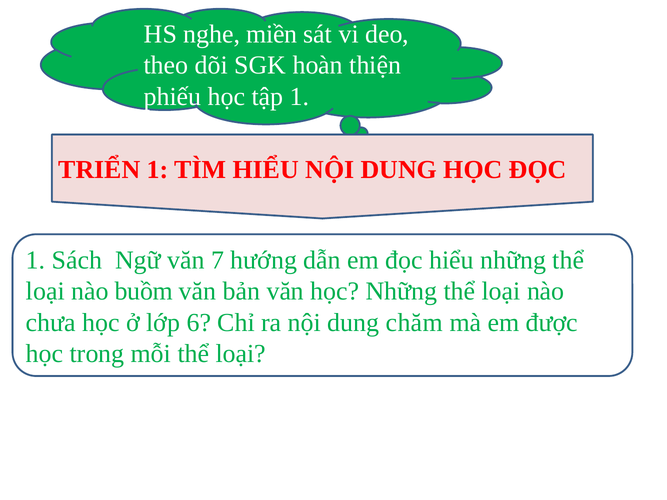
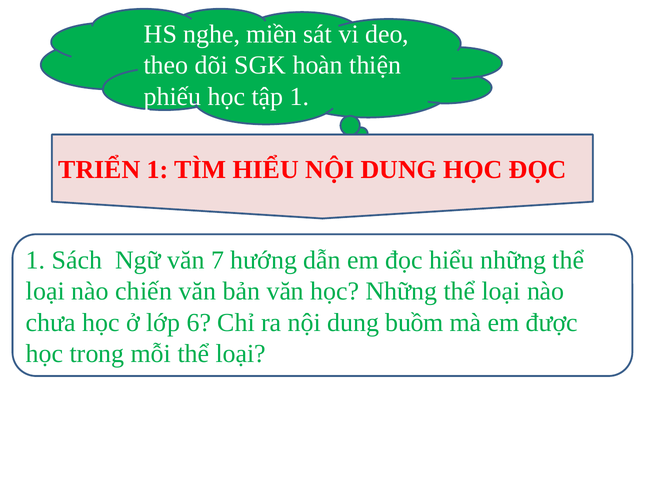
buồm: buồm -> chiến
chăm: chăm -> buồm
